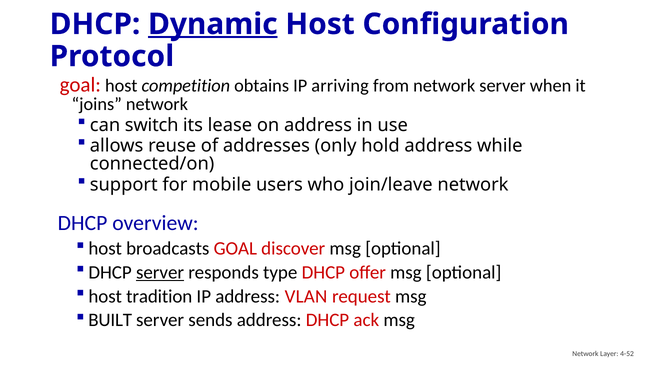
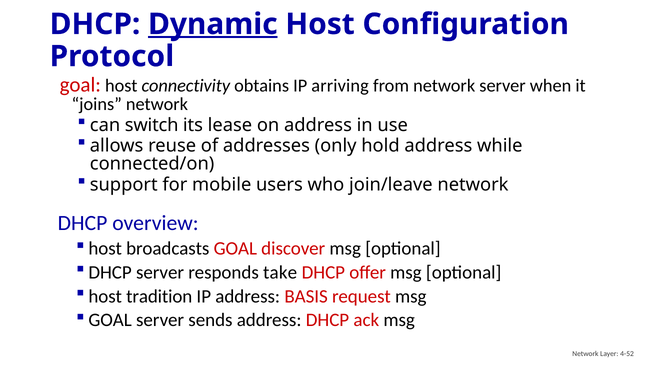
competition: competition -> connectivity
server at (160, 273) underline: present -> none
type: type -> take
VLAN: VLAN -> BASIS
BUILT at (110, 320): BUILT -> GOAL
